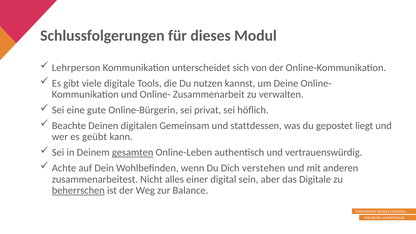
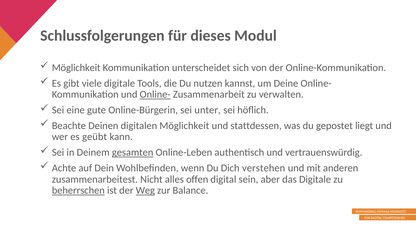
Lehrperson at (76, 68): Lehrperson -> Möglichkeit
Online- at (155, 95) underline: none -> present
privat: privat -> unter
digitalen Gemeinsam: Gemeinsam -> Möglichkeit
einer: einer -> offen
Weg underline: none -> present
